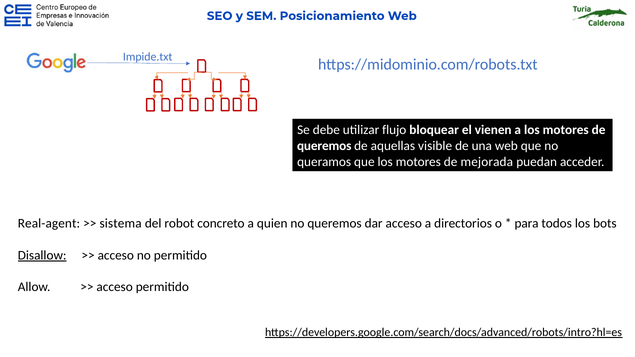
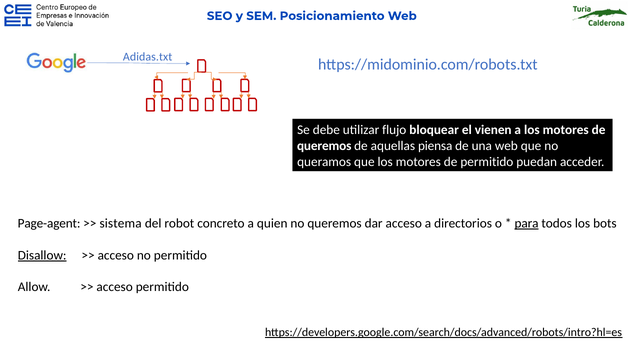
Impide.txt: Impide.txt -> Adidas.txt
visible: visible -> piensa
de mejorada: mejorada -> permitido
Real-agent: Real-agent -> Page-agent
para underline: none -> present
